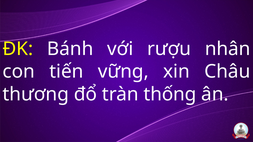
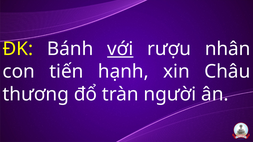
với underline: none -> present
vững: vững -> hạnh
thống: thống -> người
